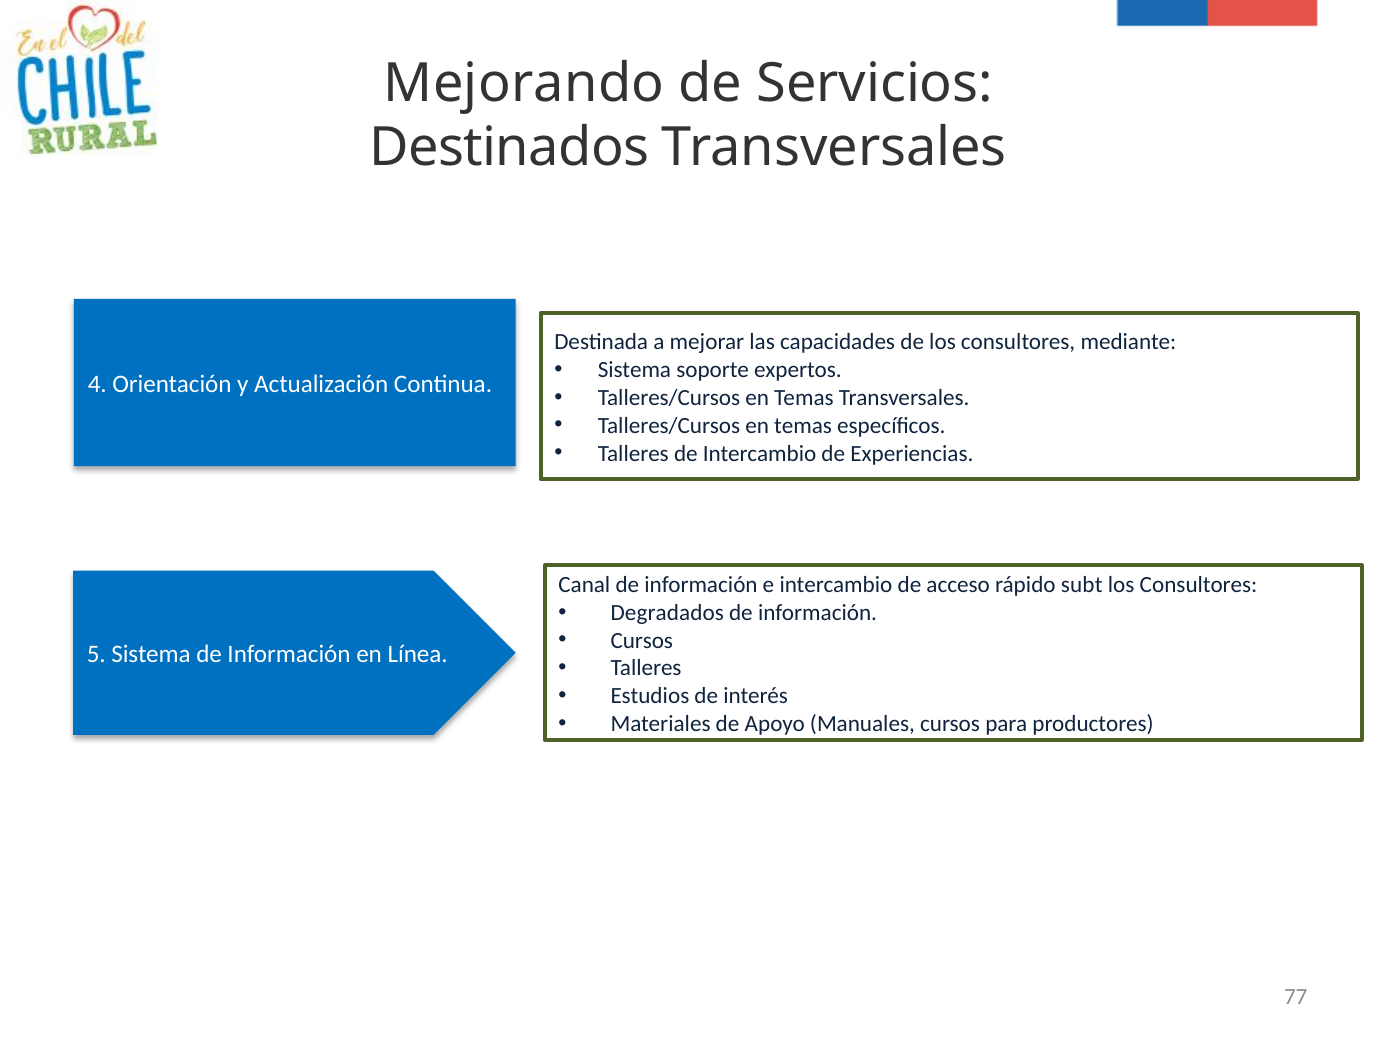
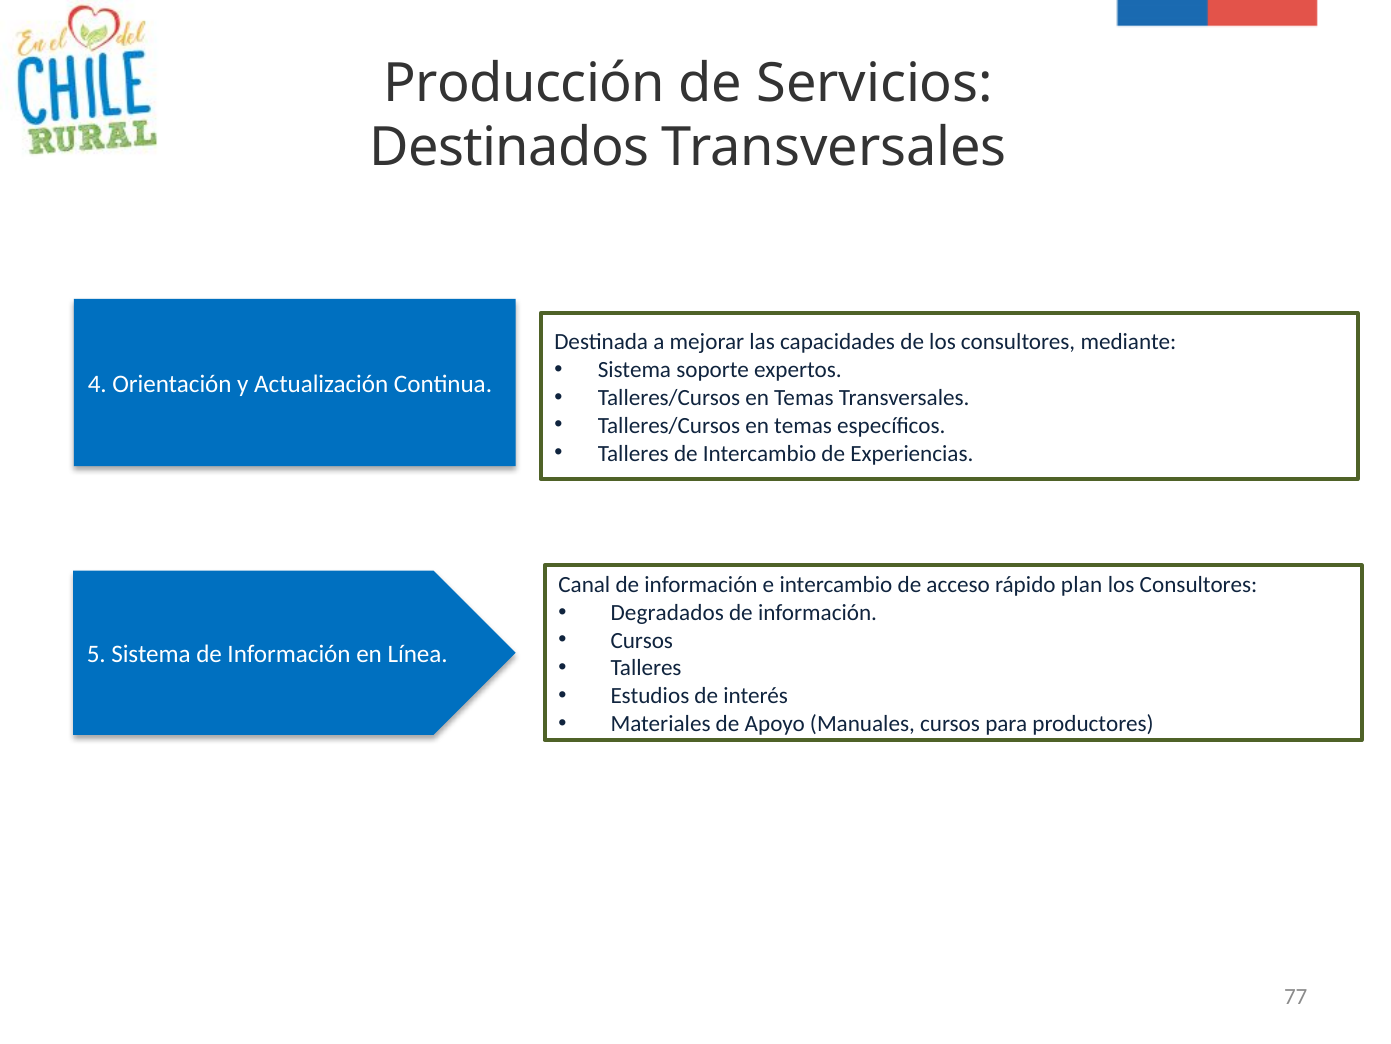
Mejorando: Mejorando -> Producción
subt: subt -> plan
